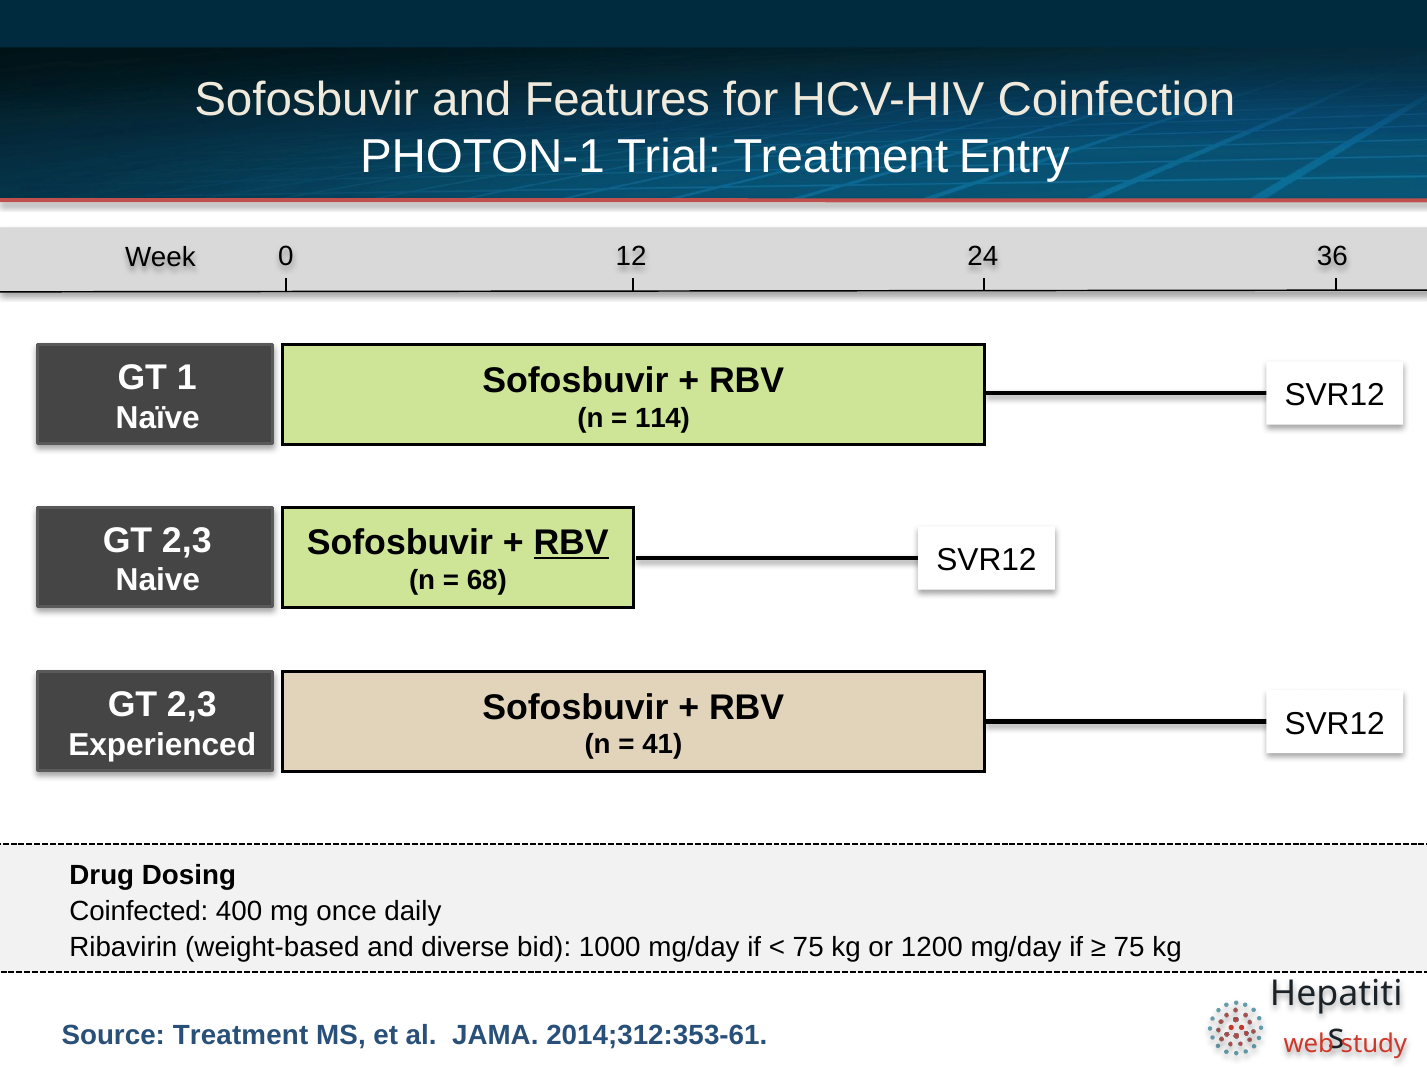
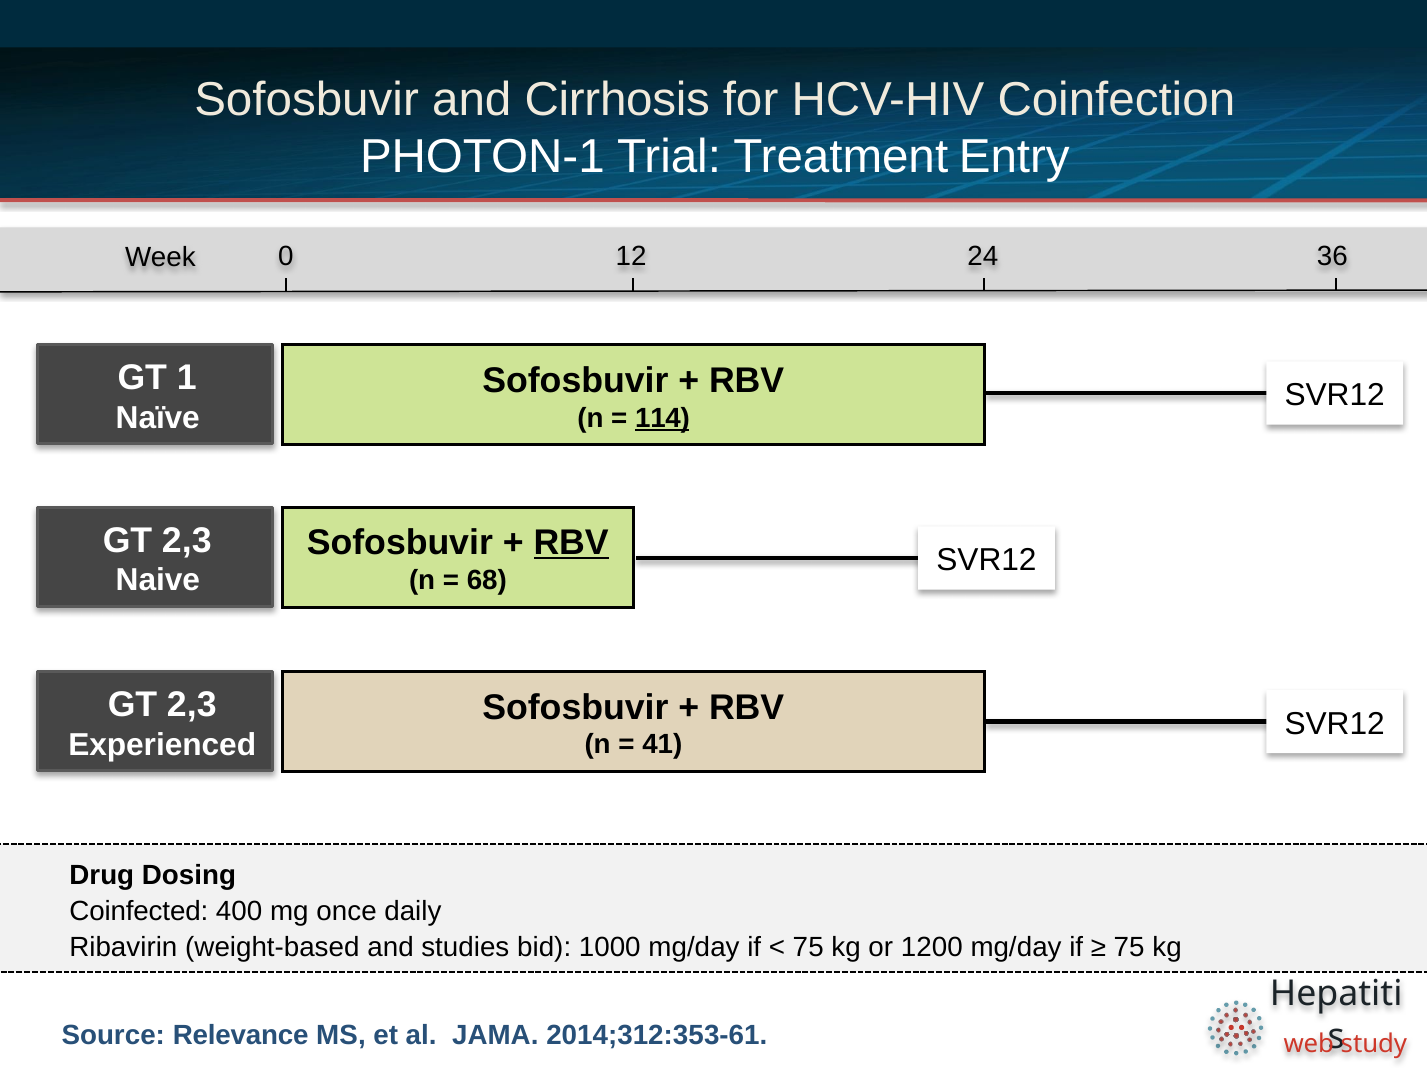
Features: Features -> Cirrhosis
114 underline: none -> present
diverse: diverse -> studies
Source Treatment: Treatment -> Relevance
